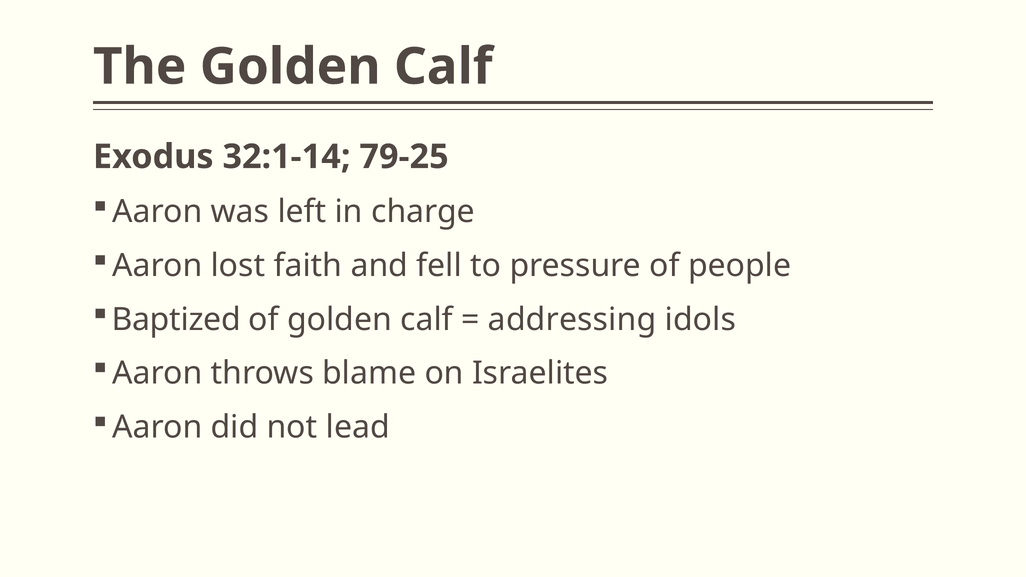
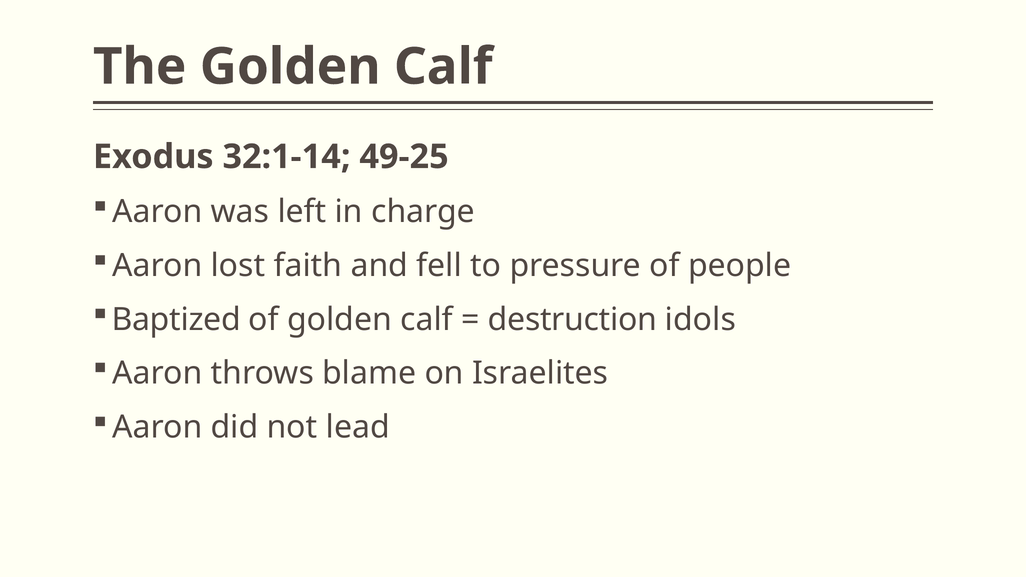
79-25: 79-25 -> 49-25
addressing: addressing -> destruction
